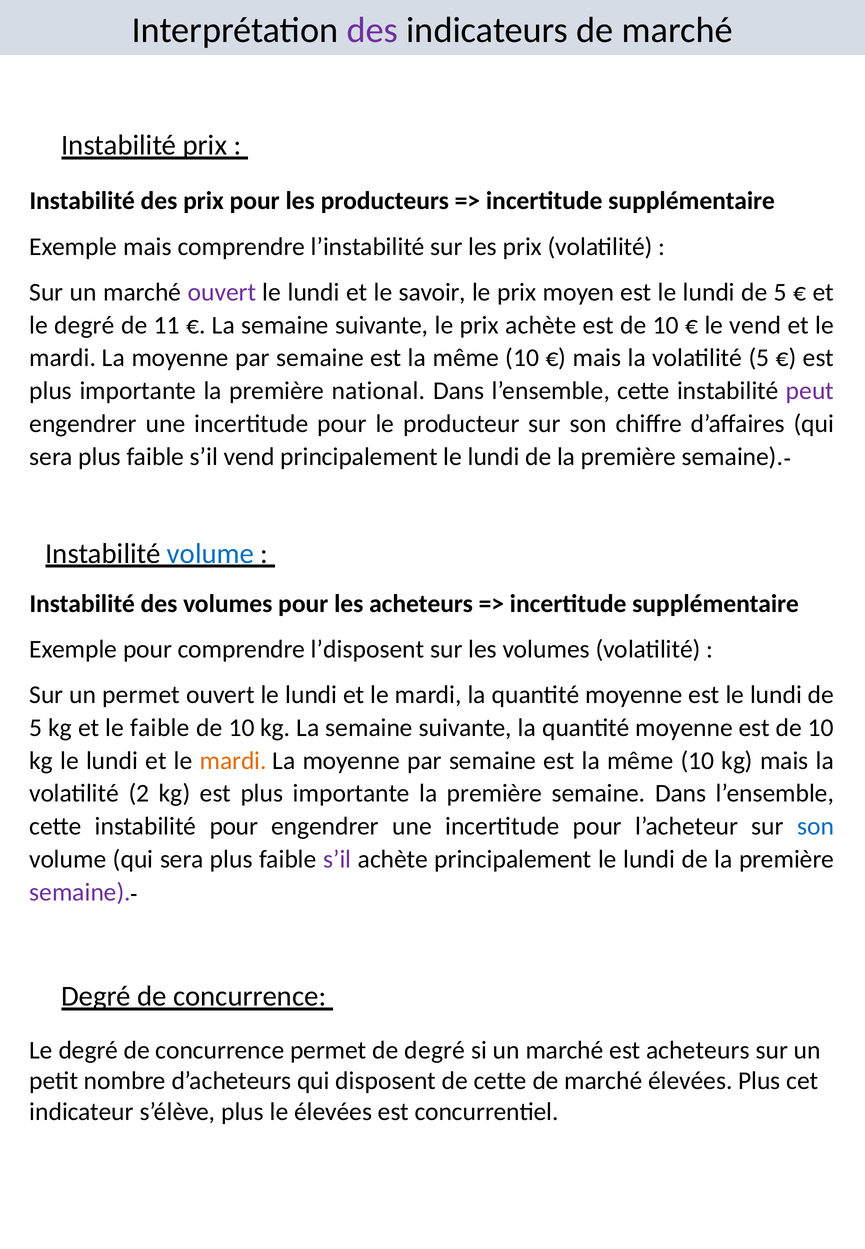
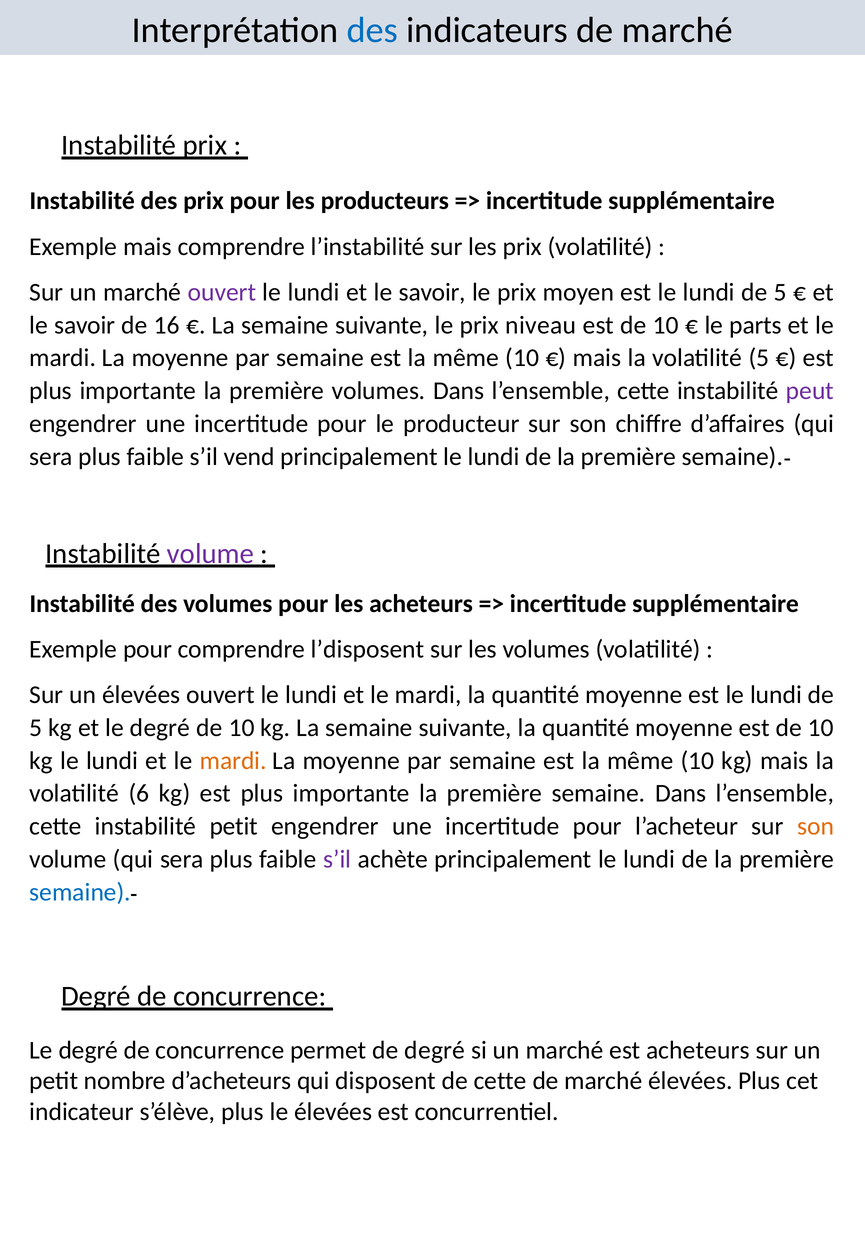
des at (372, 30) colour: purple -> blue
degré at (84, 325): degré -> savoir
11: 11 -> 16
prix achète: achète -> niveau
le vend: vend -> parts
première national: national -> volumes
volume at (210, 554) colour: blue -> purple
un permet: permet -> élevées
et le faible: faible -> degré
2: 2 -> 6
instabilité pour: pour -> petit
son at (816, 827) colour: blue -> orange
semaine at (80, 892) colour: purple -> blue
